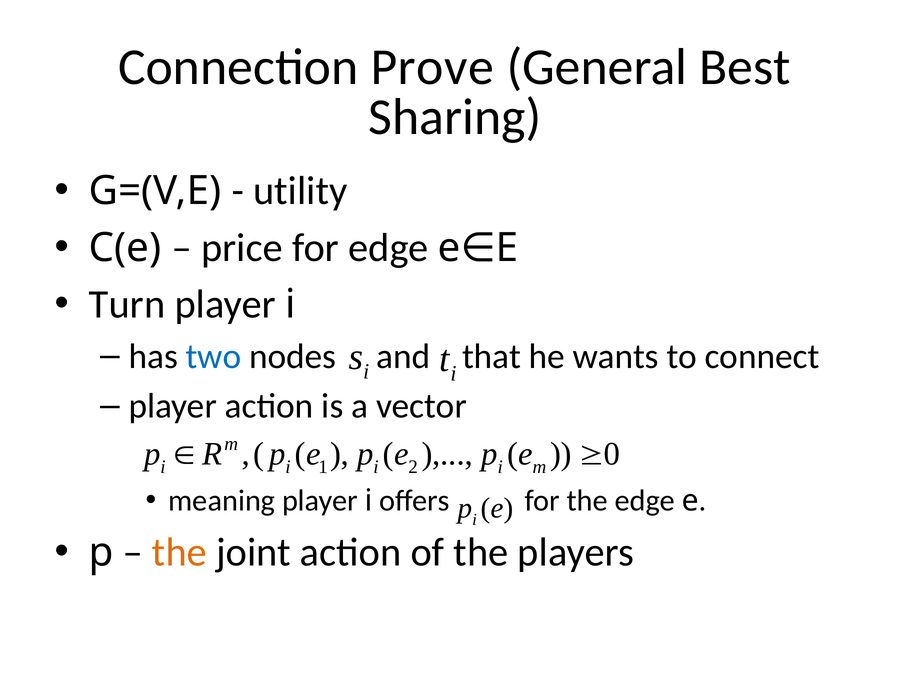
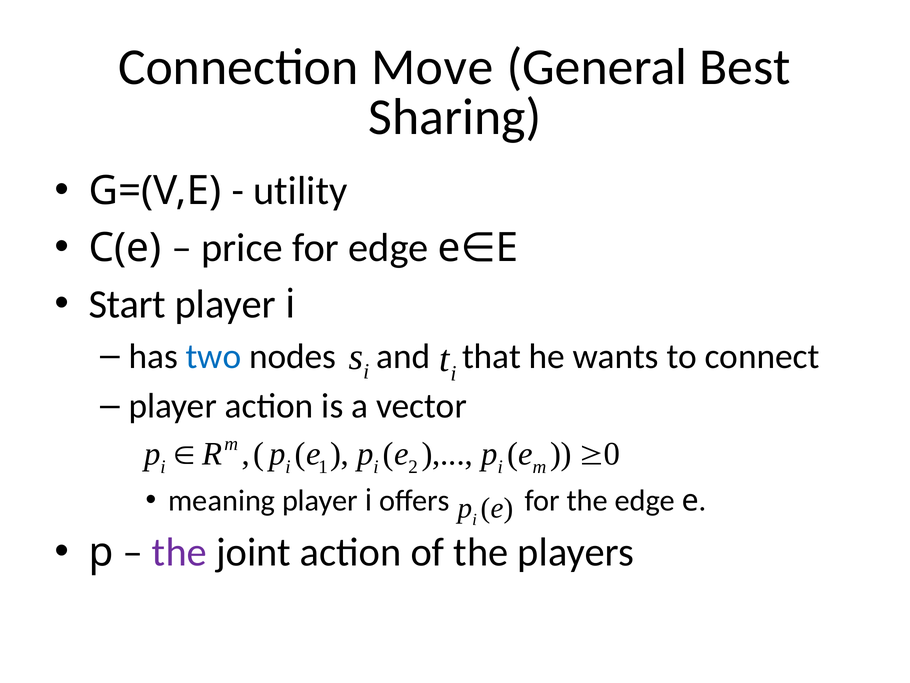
Prove: Prove -> Move
Turn: Turn -> Start
the at (179, 552) colour: orange -> purple
